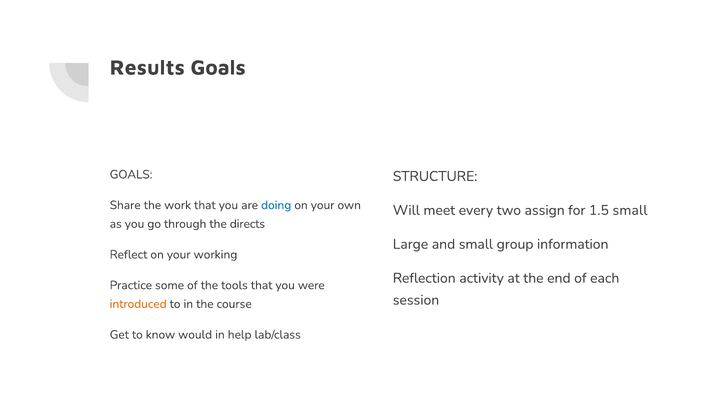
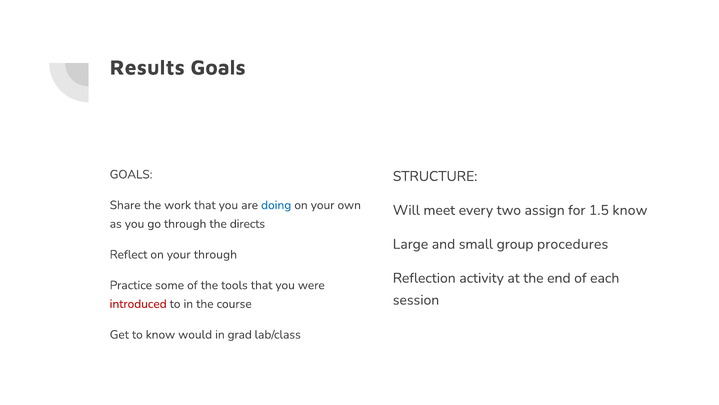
1.5 small: small -> know
information: information -> procedures
your working: working -> through
introduced colour: orange -> red
help: help -> grad
